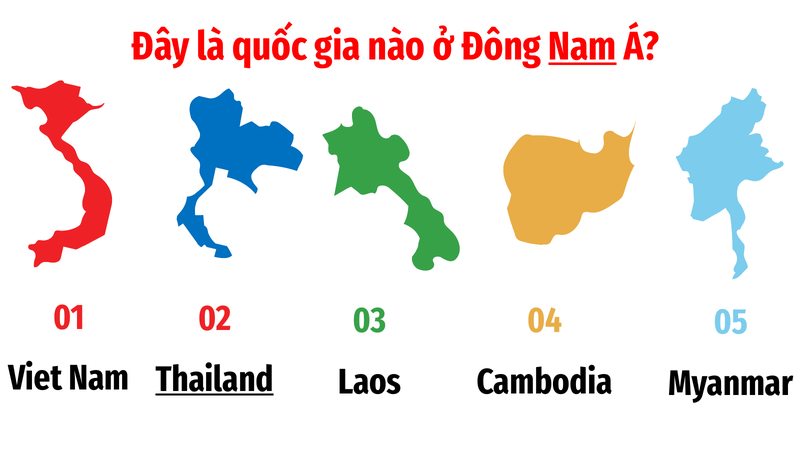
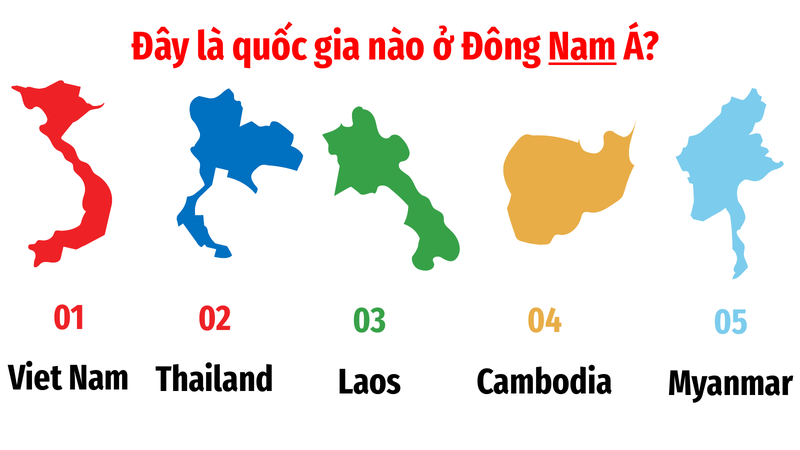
Thailand underline: present -> none
